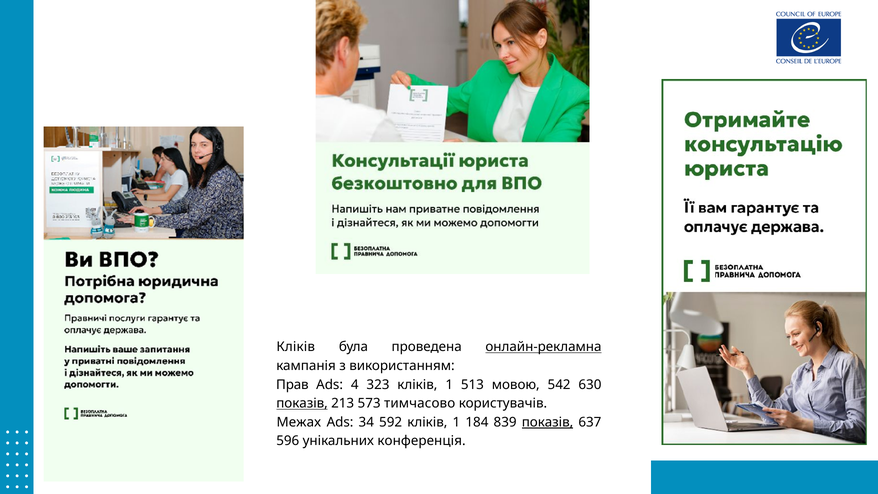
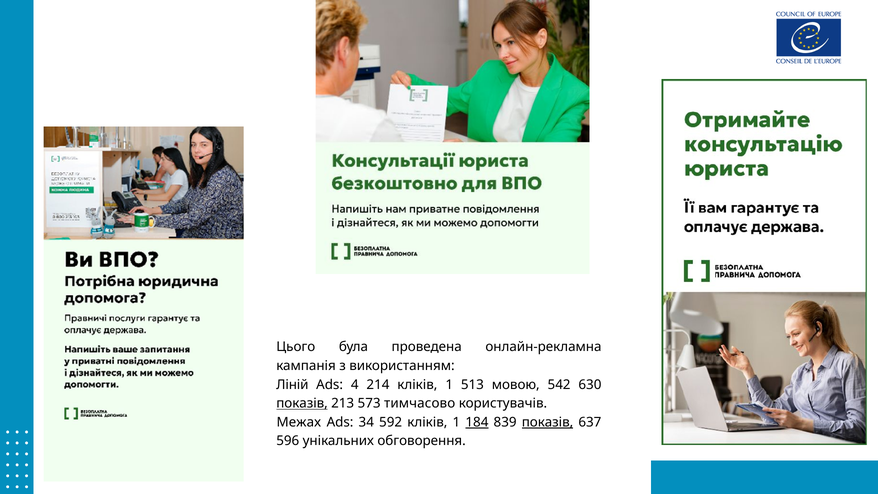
Кліків at (296, 347): Кліків -> Цього
онлайн-рекламна underline: present -> none
Прав: Прав -> Ліній
323: 323 -> 214
184 underline: none -> present
конференція: конференція -> обговорення
